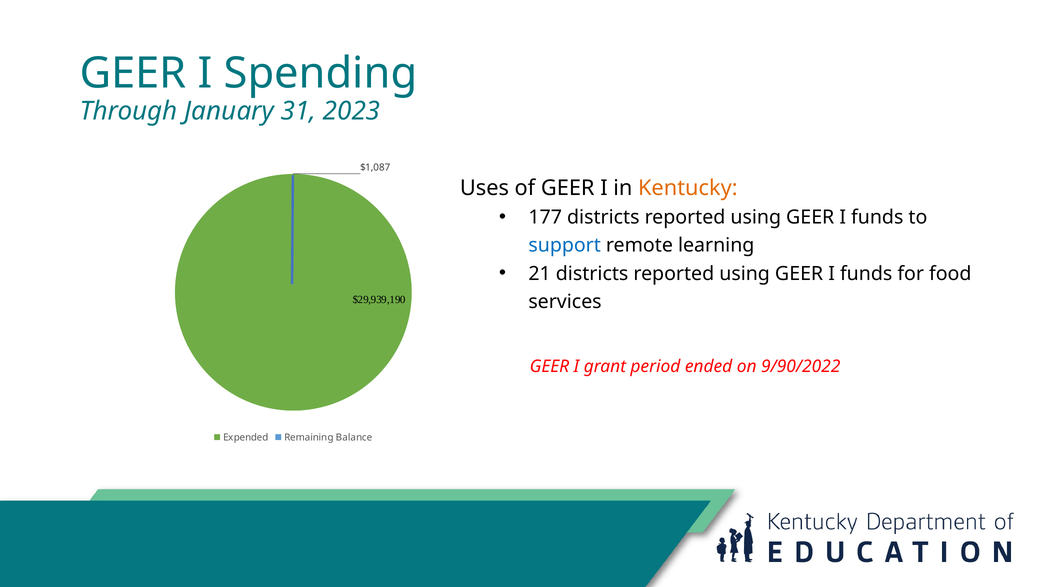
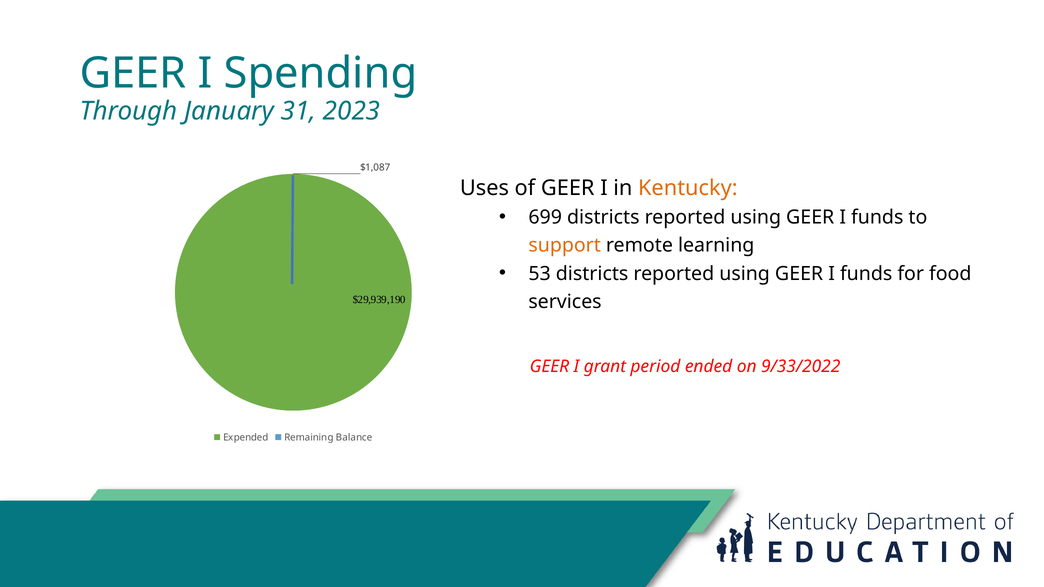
177: 177 -> 699
support colour: blue -> orange
21: 21 -> 53
9/90/2022: 9/90/2022 -> 9/33/2022
